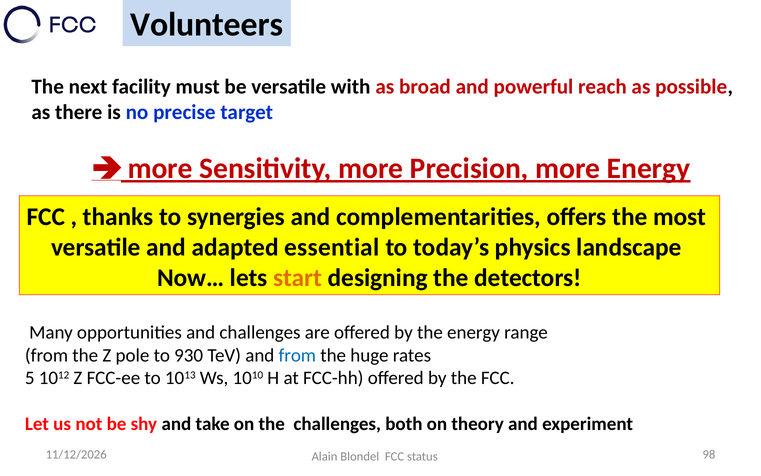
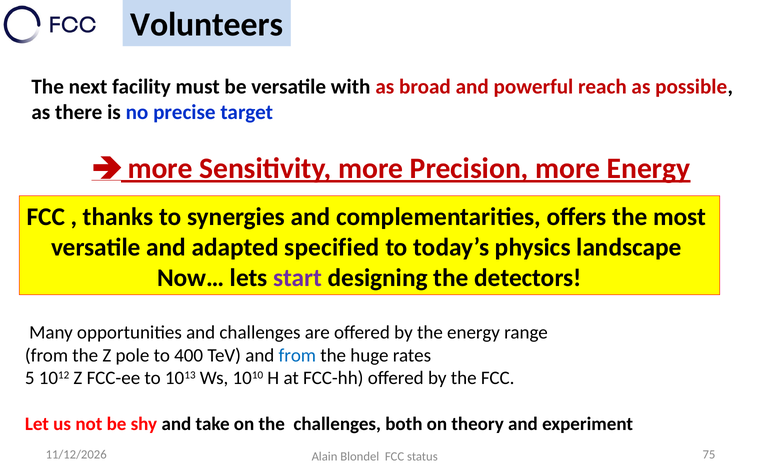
essential: essential -> specified
start colour: orange -> purple
930: 930 -> 400
98: 98 -> 75
